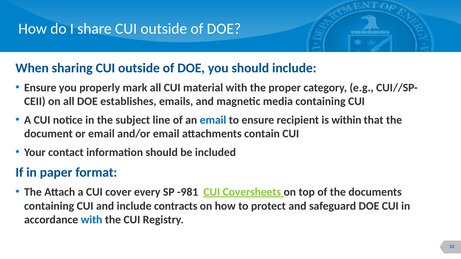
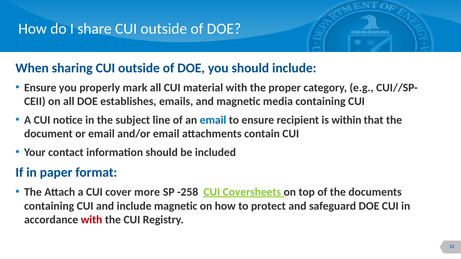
every: every -> more
-981: -981 -> -258
include contracts: contracts -> magnetic
with at (92, 220) colour: blue -> red
